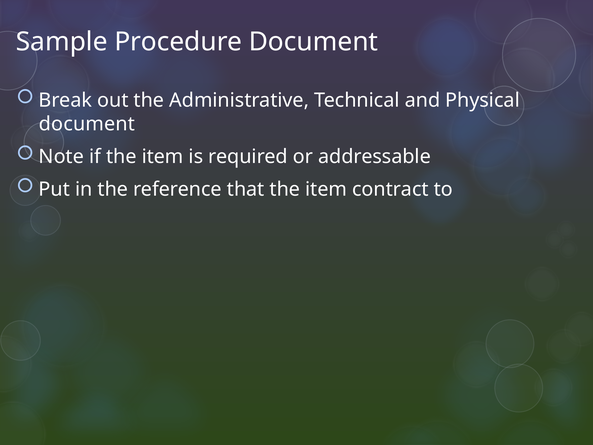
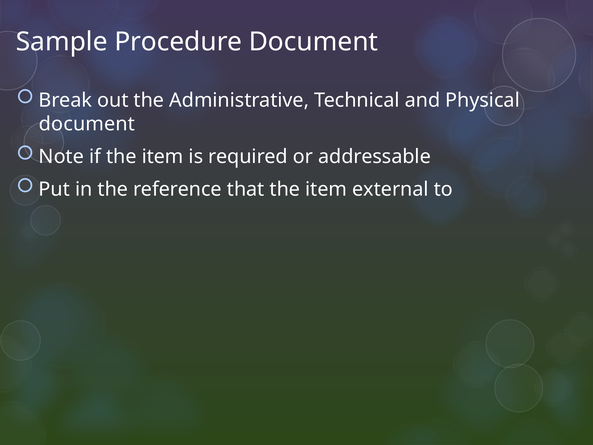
contract: contract -> external
